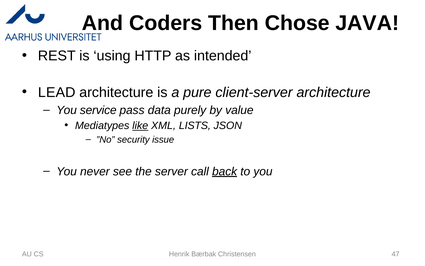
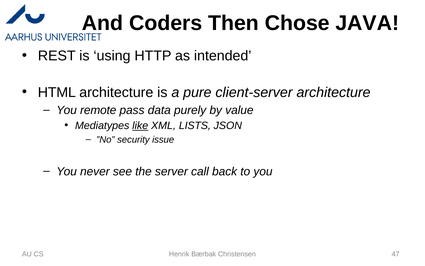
LEAD: LEAD -> HTML
service: service -> remote
back underline: present -> none
